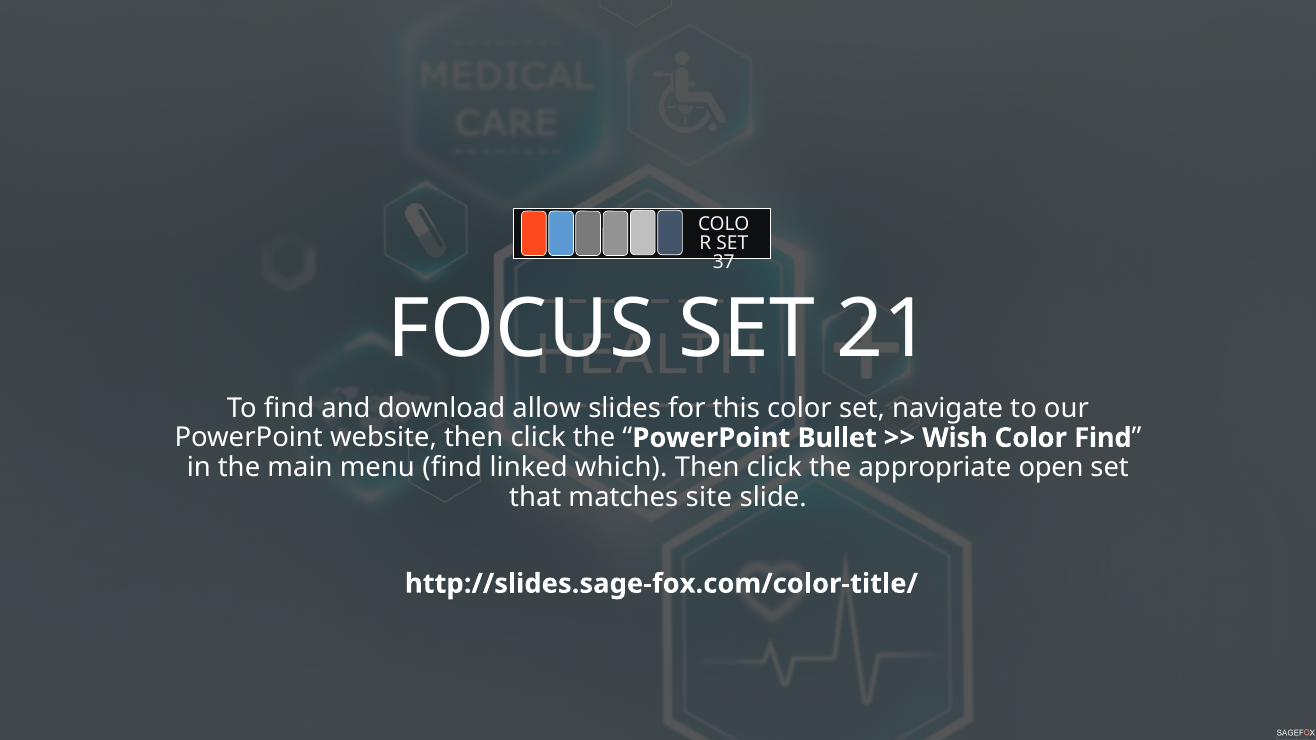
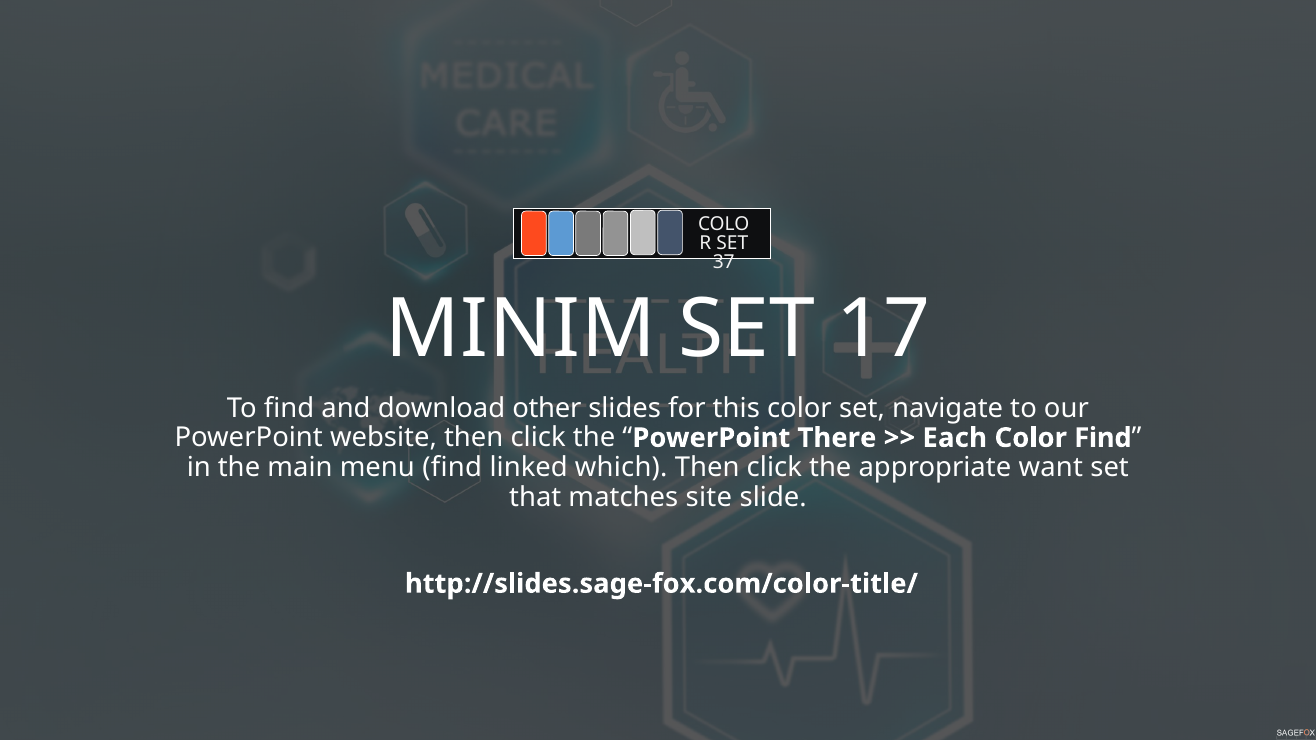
FOCUS: FOCUS -> MINIM
21: 21 -> 17
allow: allow -> other
Bullet: Bullet -> There
Wish: Wish -> Each
open: open -> want
